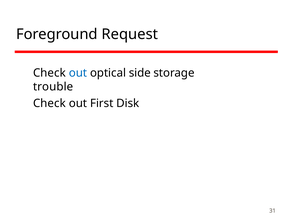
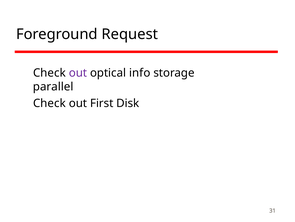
out at (78, 73) colour: blue -> purple
side: side -> info
trouble: trouble -> parallel
